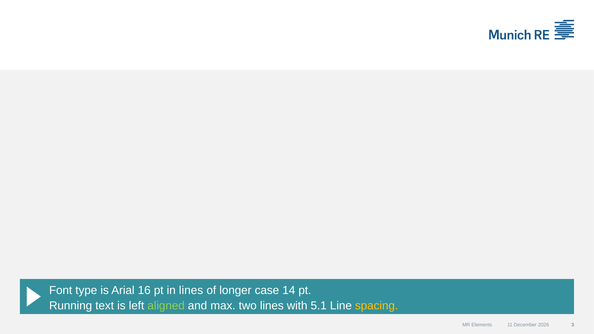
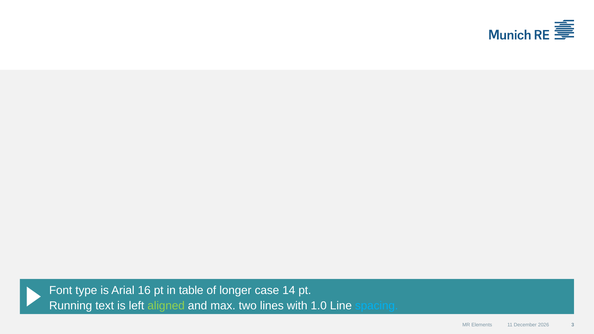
in lines: lines -> table
5.1: 5.1 -> 1.0
spacing colour: yellow -> light blue
